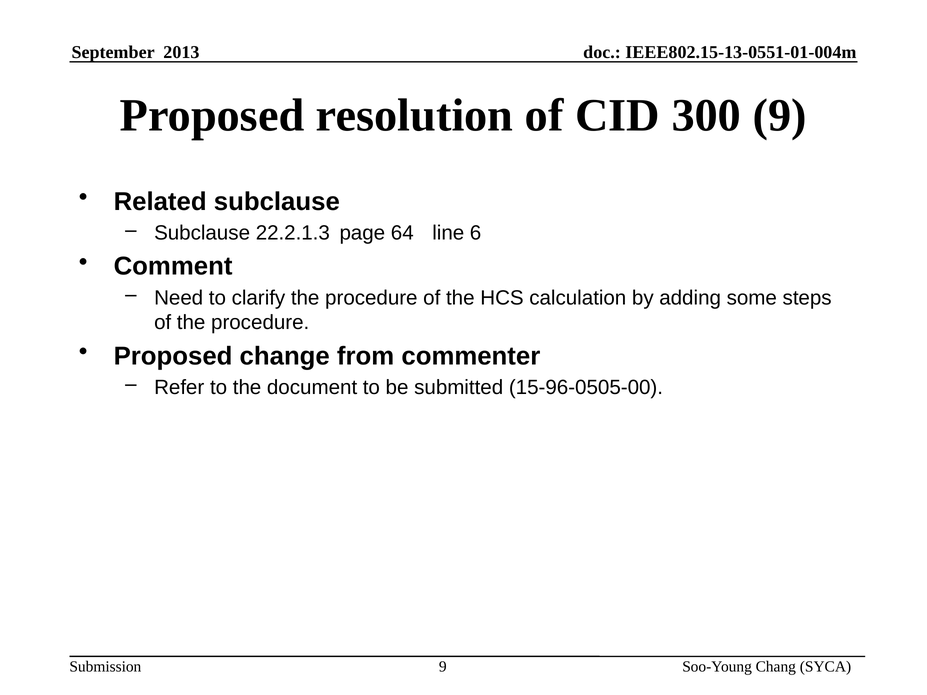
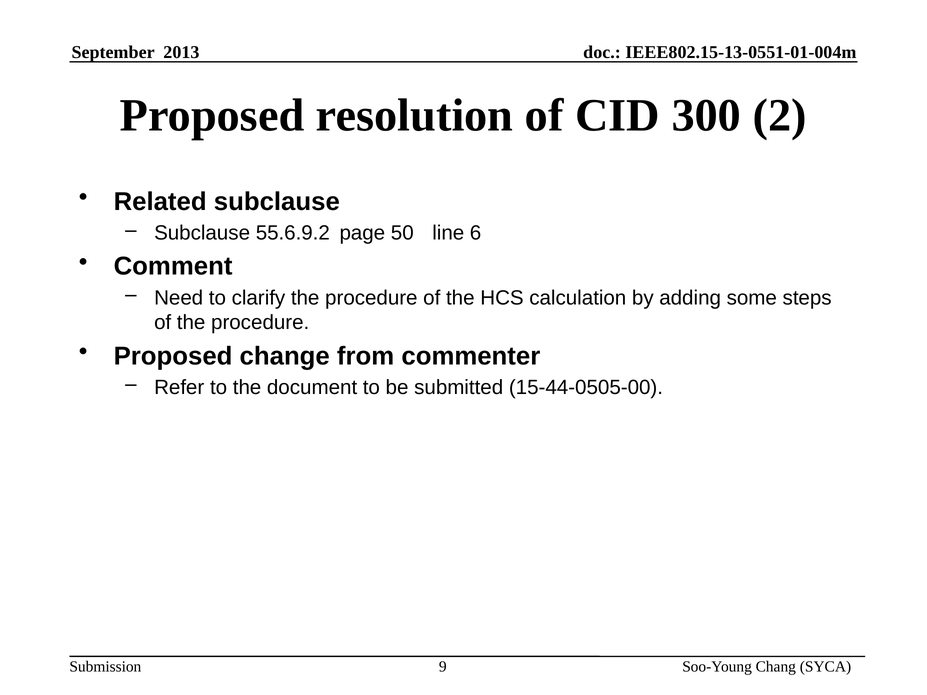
300 9: 9 -> 2
22.2.1.3: 22.2.1.3 -> 55.6.9.2
64: 64 -> 50
15-96-0505-00: 15-96-0505-00 -> 15-44-0505-00
